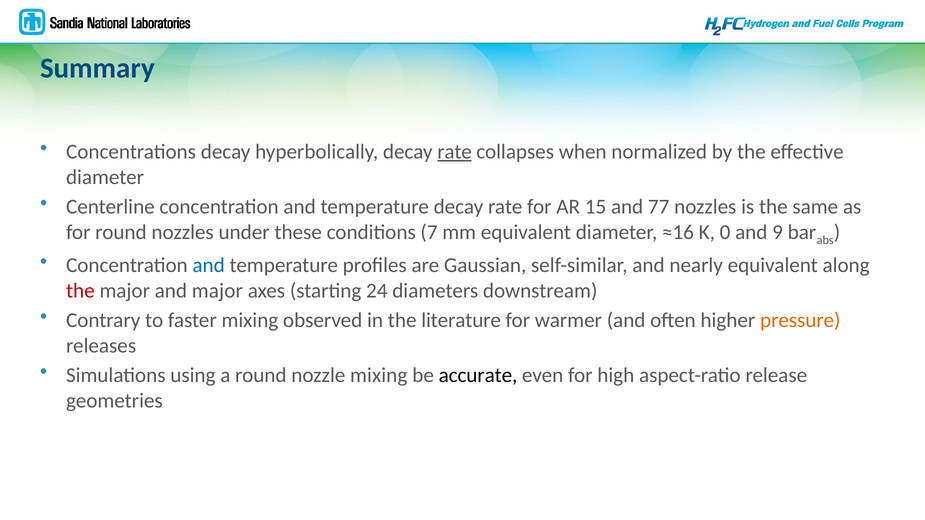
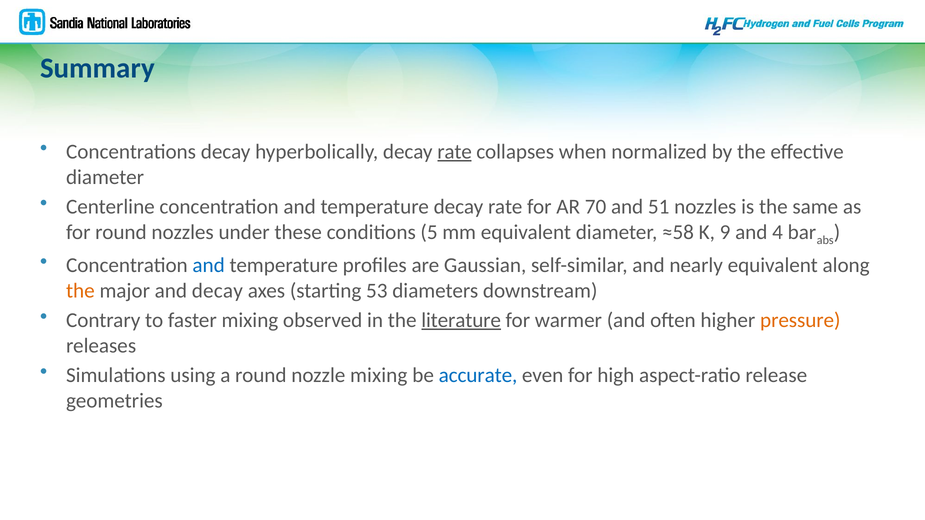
15: 15 -> 70
77: 77 -> 51
7: 7 -> 5
≈16: ≈16 -> ≈58
0: 0 -> 9
9: 9 -> 4
the at (80, 291) colour: red -> orange
and major: major -> decay
24: 24 -> 53
literature underline: none -> present
accurate colour: black -> blue
